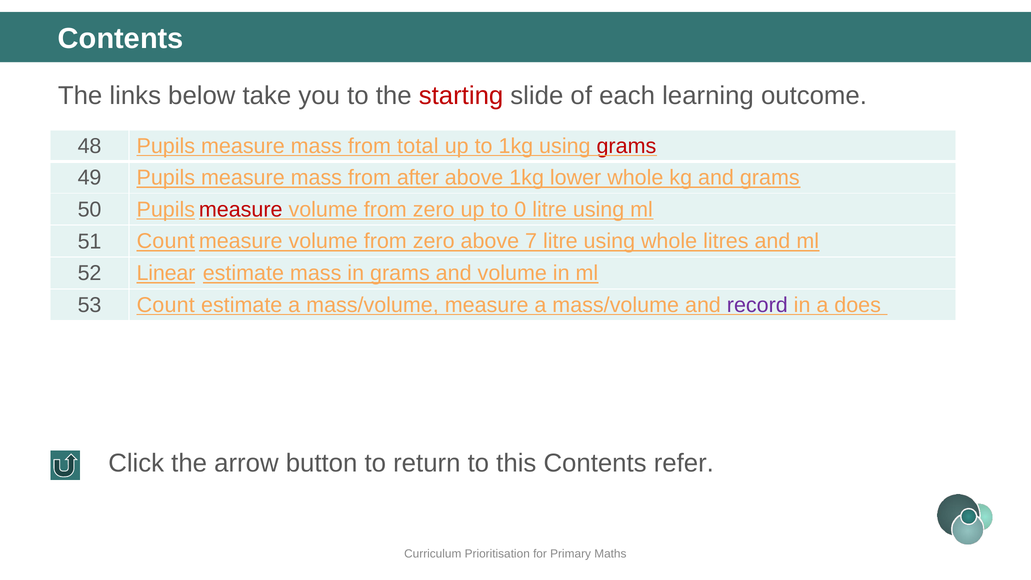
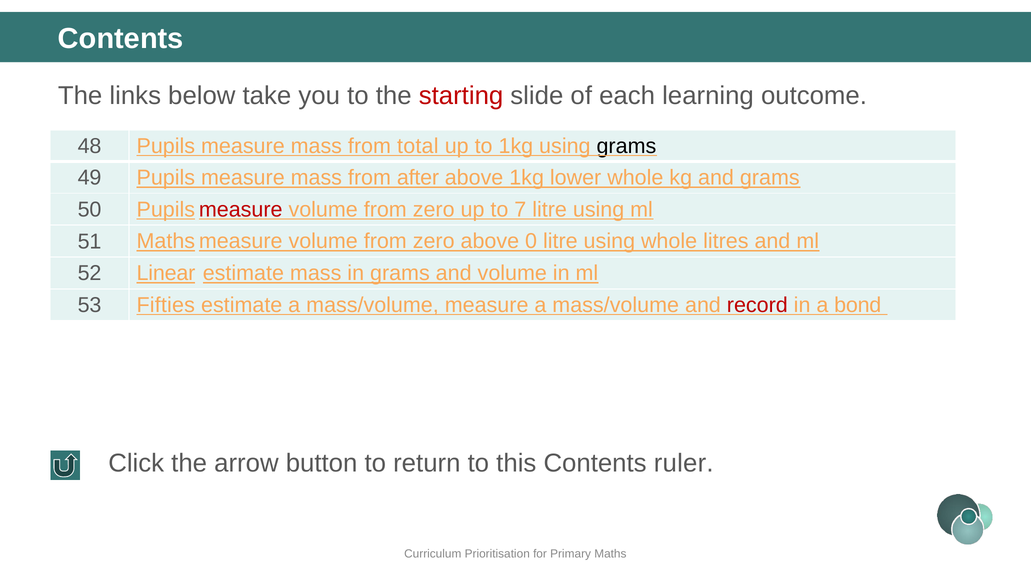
grams at (626, 146) colour: red -> black
0: 0 -> 7
51 Count: Count -> Maths
7: 7 -> 0
53 Count: Count -> Fifties
record colour: purple -> red
does: does -> bond
refer: refer -> ruler
